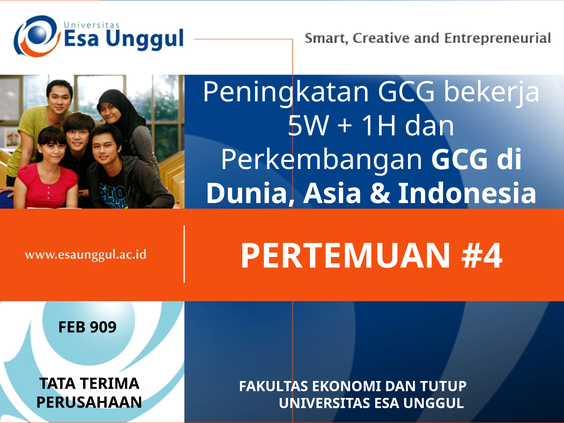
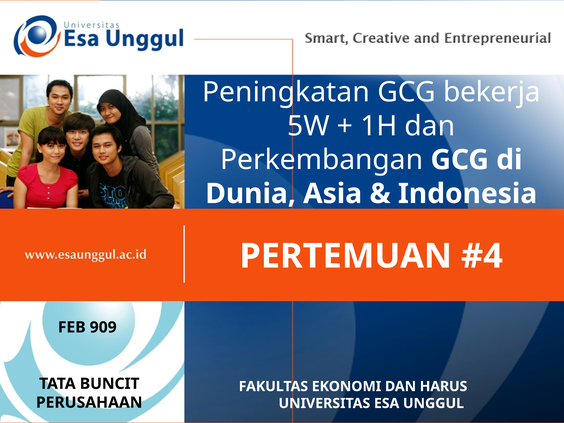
TERIMA: TERIMA -> BUNCIT
TUTUP: TUTUP -> HARUS
